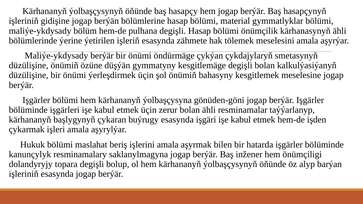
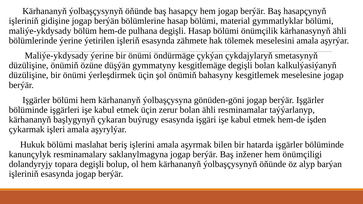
Maliýe-ykdysady berýär: berýär -> ýerine
